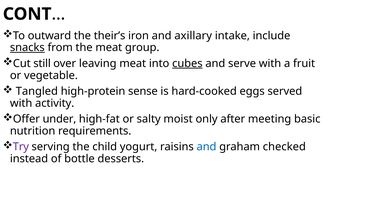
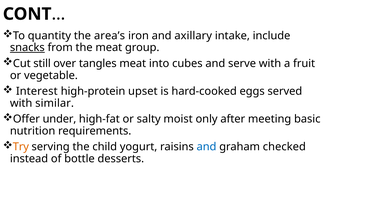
outward: outward -> quantity
their’s: their’s -> area’s
leaving: leaving -> tangles
cubes underline: present -> none
Tangled: Tangled -> Interest
sense: sense -> upset
activity: activity -> similar
Try colour: purple -> orange
